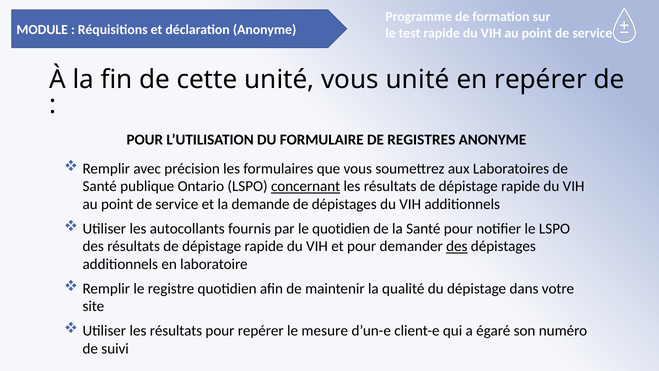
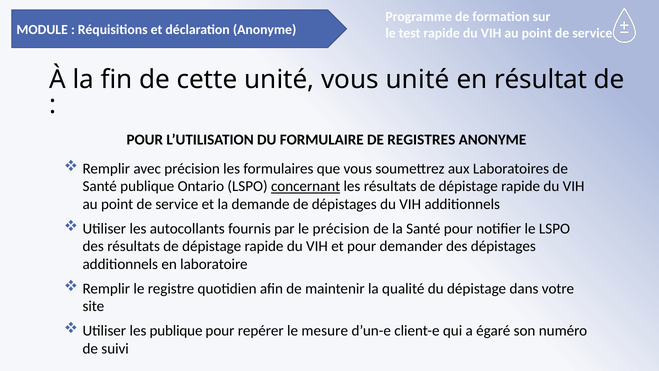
en repérer: repérer -> résultat
le quotidien: quotidien -> précision
des at (457, 246) underline: present -> none
Utiliser les résultats: résultats -> publique
